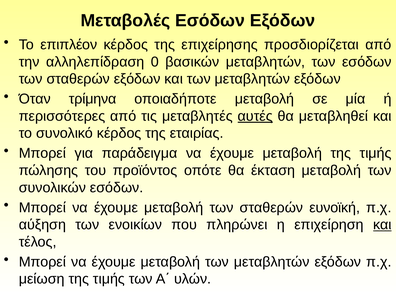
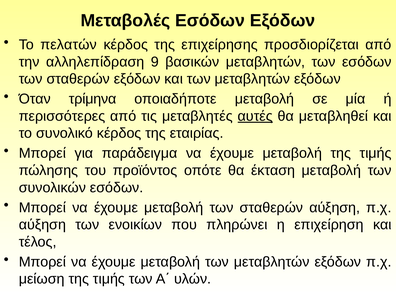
επιπλέον: επιπλέον -> πελατών
0: 0 -> 9
σταθερών ευνοϊκή: ευνοϊκή -> αύξηση
και at (382, 225) underline: present -> none
